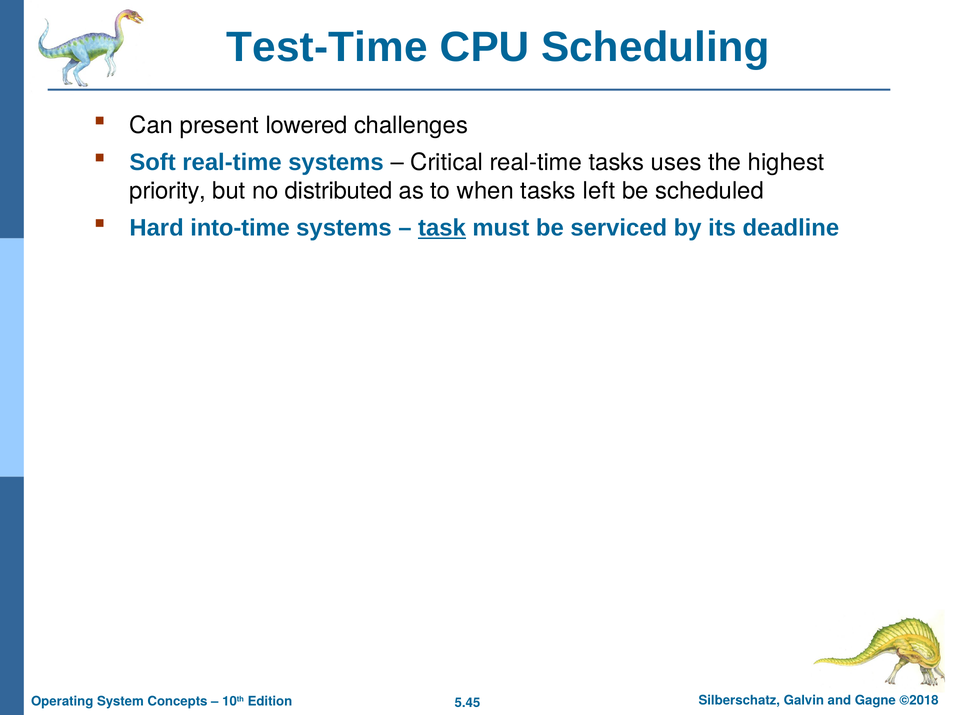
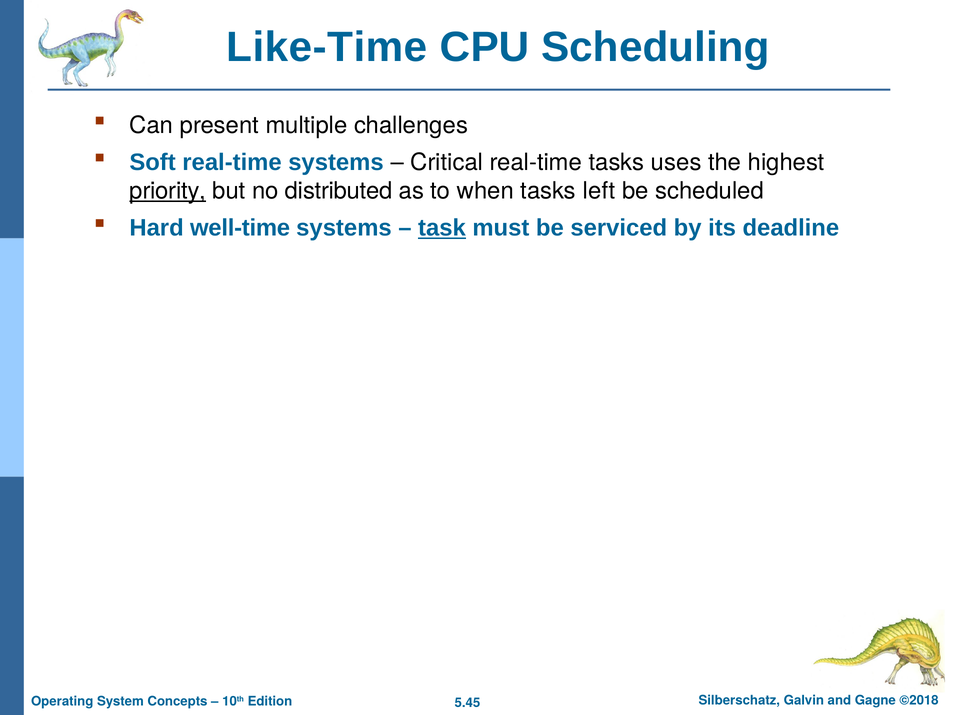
Test-Time: Test-Time -> Like-Time
lowered: lowered -> multiple
priority underline: none -> present
into-time: into-time -> well-time
